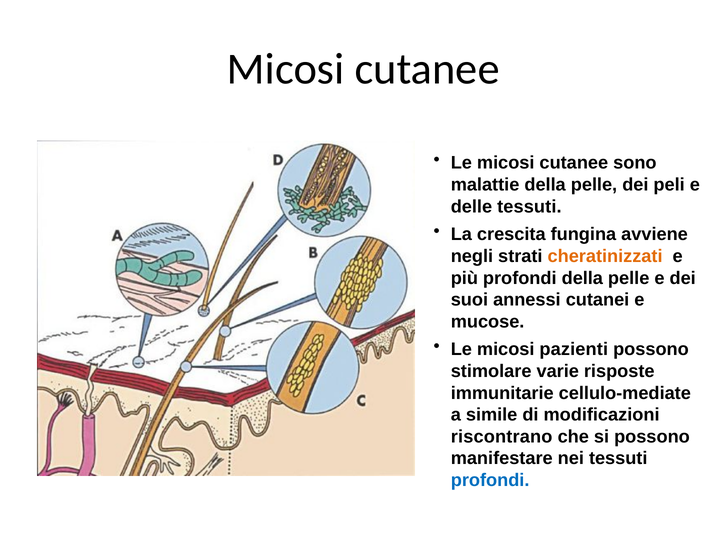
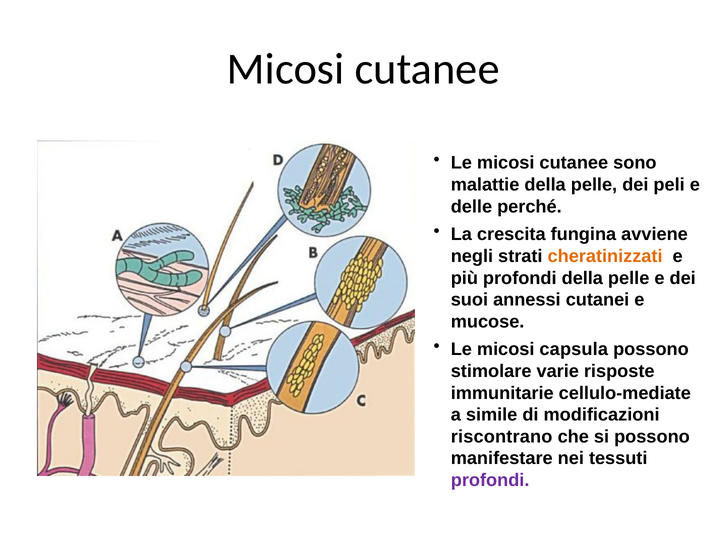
delle tessuti: tessuti -> perché
pazienti: pazienti -> capsula
profondi at (490, 480) colour: blue -> purple
